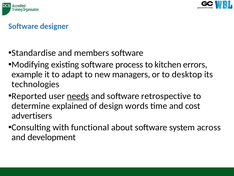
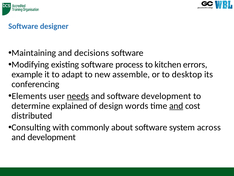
Standardise: Standardise -> Maintaining
members: members -> decisions
managers: managers -> assemble
technologies: technologies -> conferencing
Reported: Reported -> Elements
software retrospective: retrospective -> development
and at (176, 106) underline: none -> present
advertisers: advertisers -> distributed
functional: functional -> commonly
